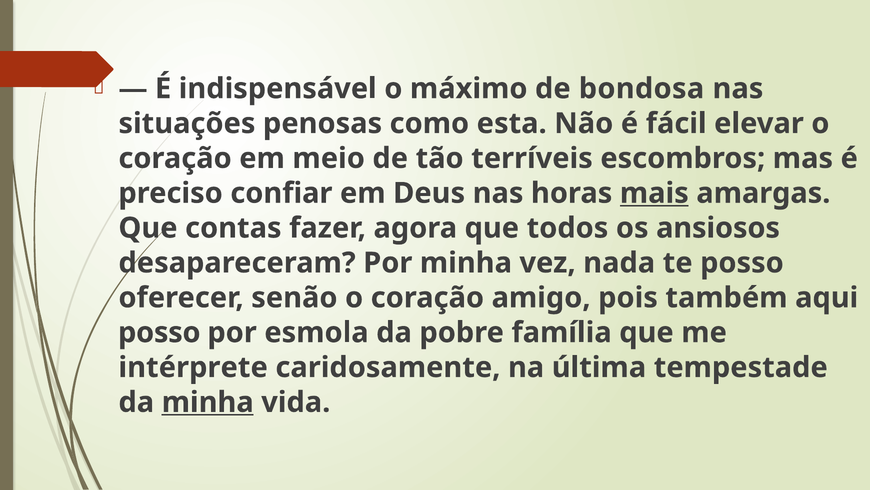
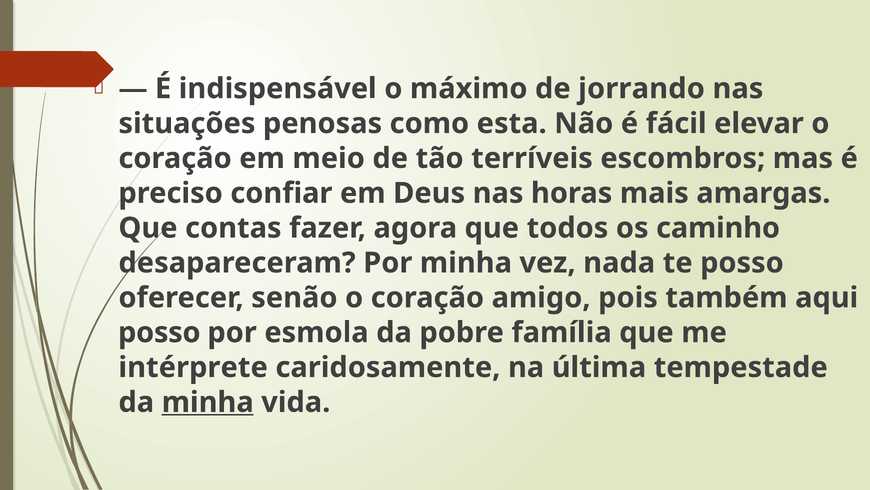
bondosa: bondosa -> jorrando
mais underline: present -> none
ansiosos: ansiosos -> caminho
